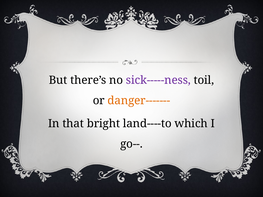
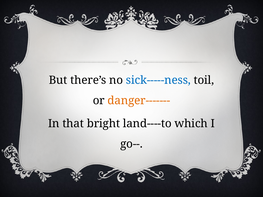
sick-----ness colour: purple -> blue
